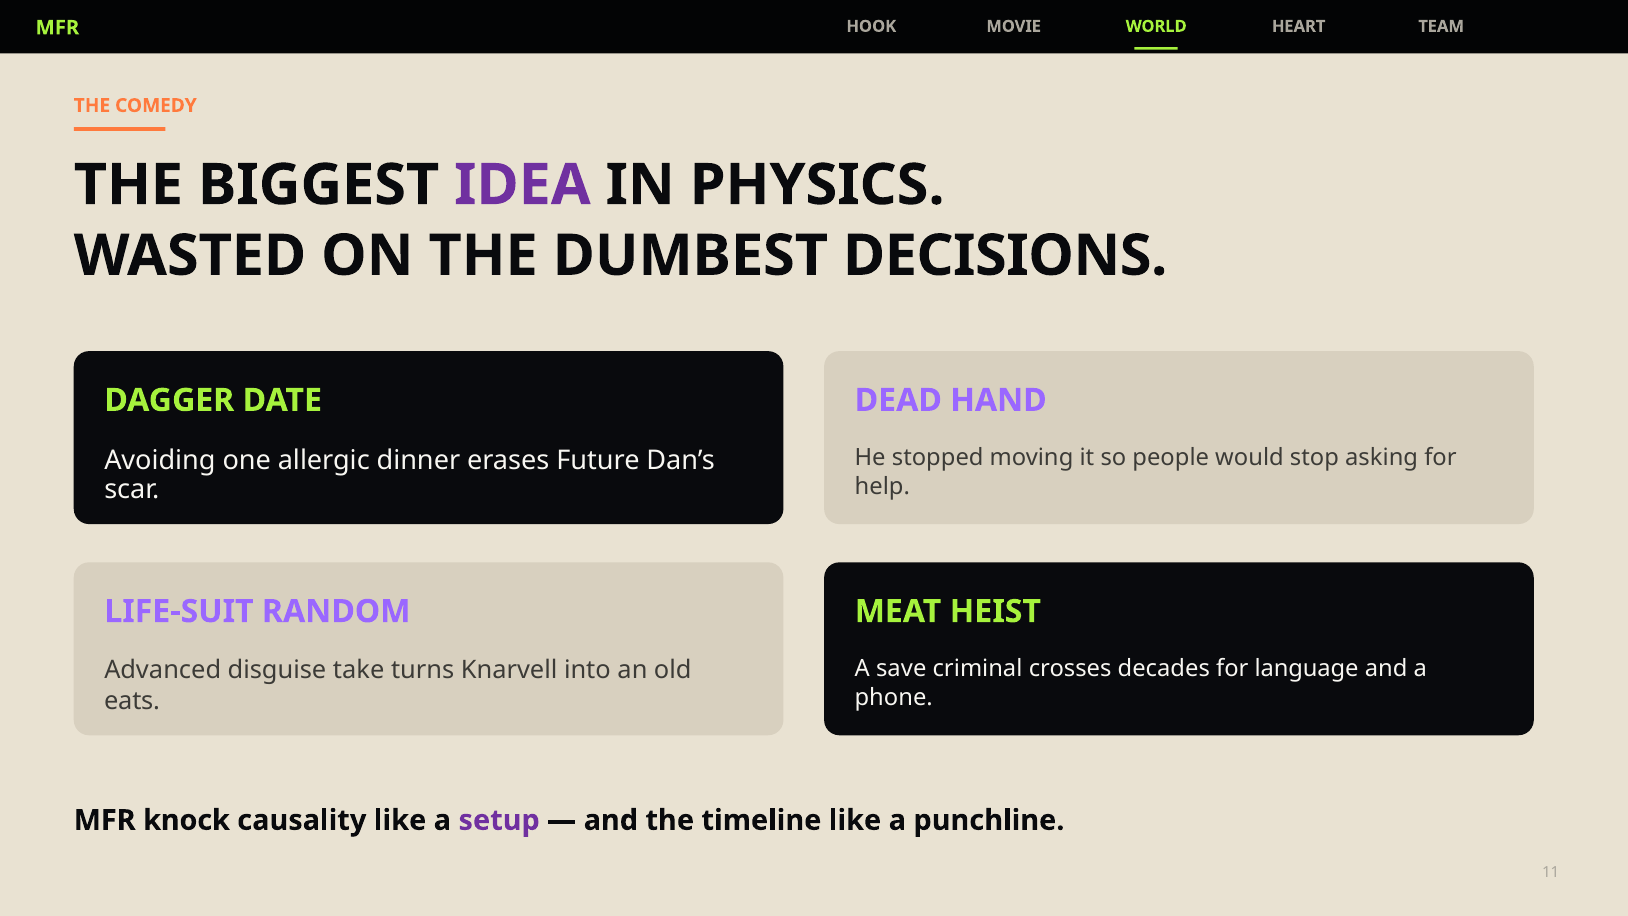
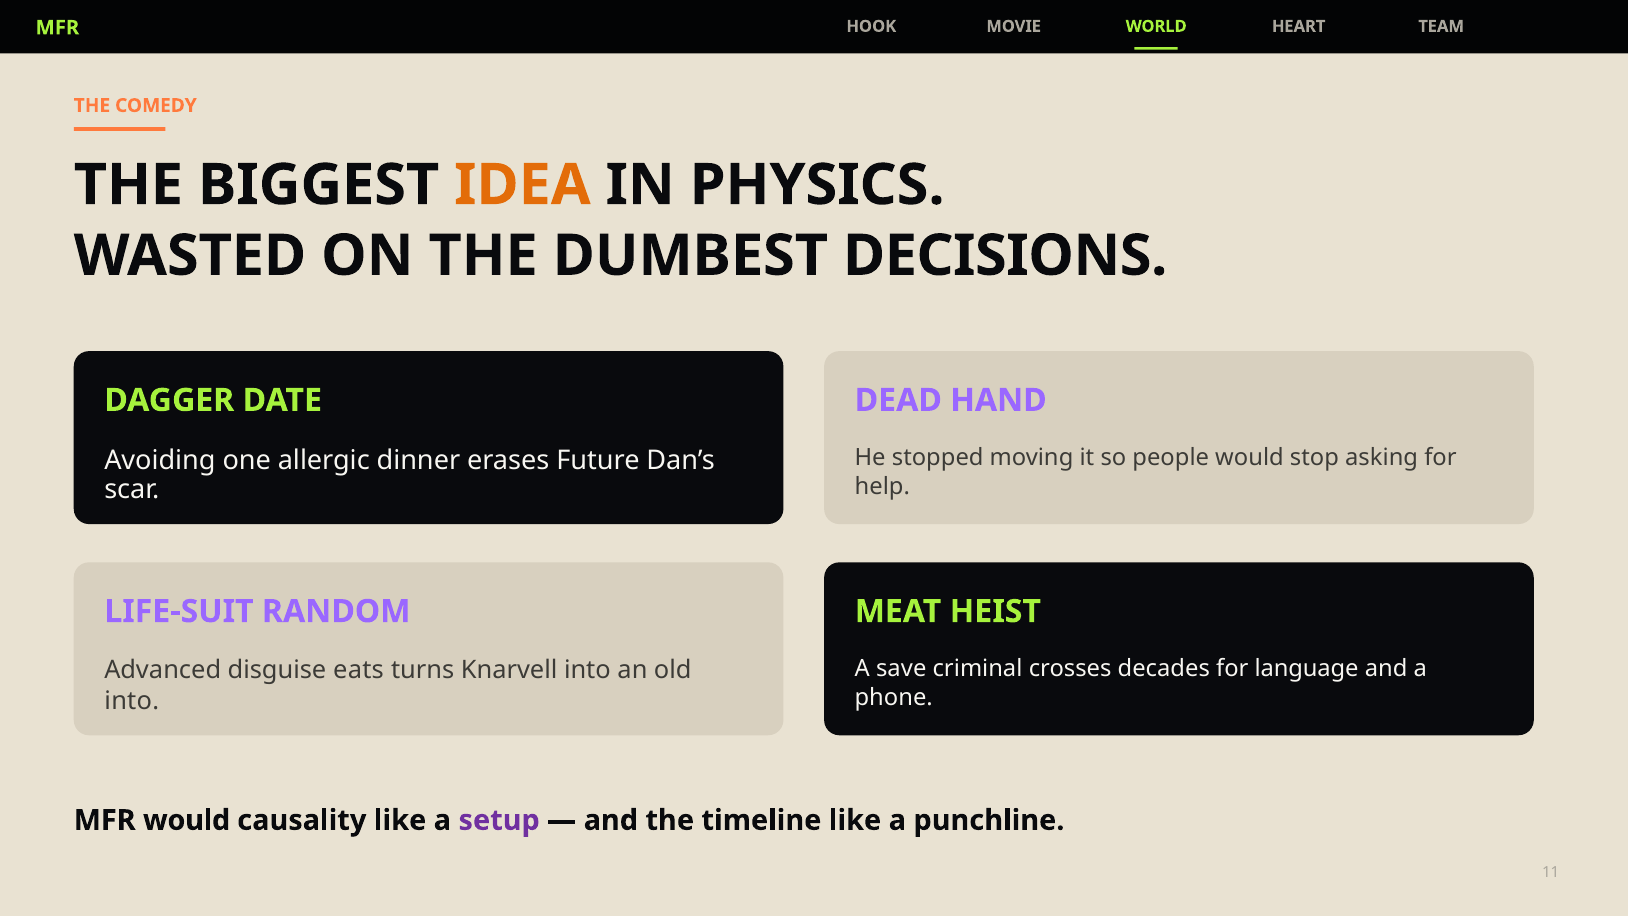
IDEA colour: purple -> orange
take: take -> eats
eats at (132, 701): eats -> into
MFR knock: knock -> would
